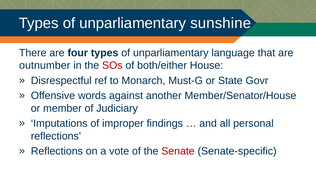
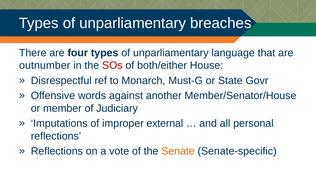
sunshine: sunshine -> breaches
findings: findings -> external
Senate colour: red -> orange
